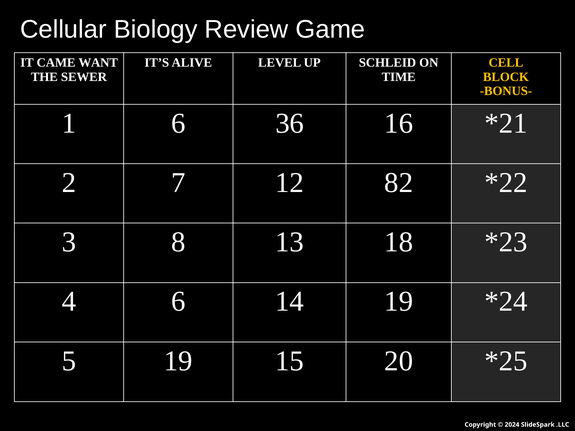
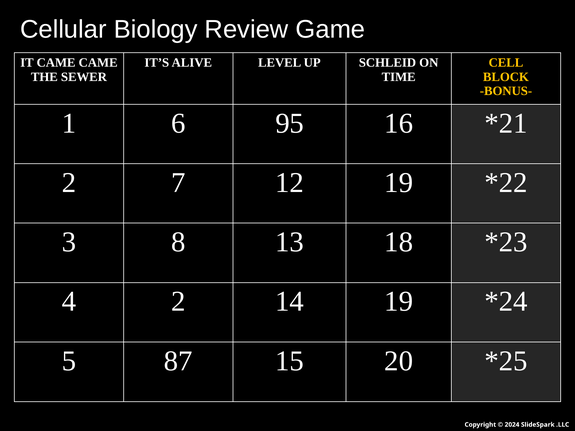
CAME WANT: WANT -> CAME
36: 36 -> 95
12 82: 82 -> 19
4 6: 6 -> 2
5 19: 19 -> 87
